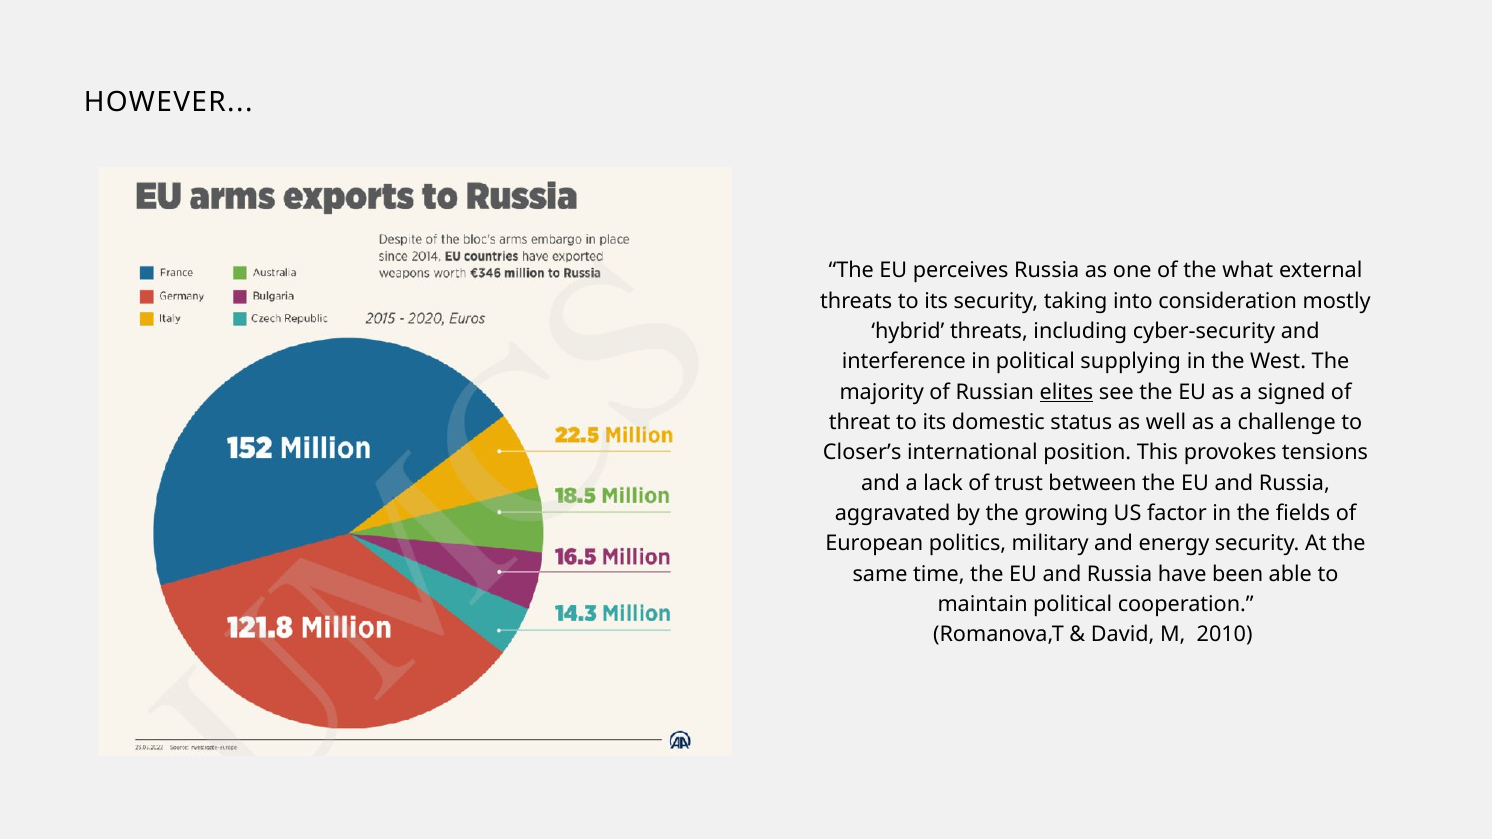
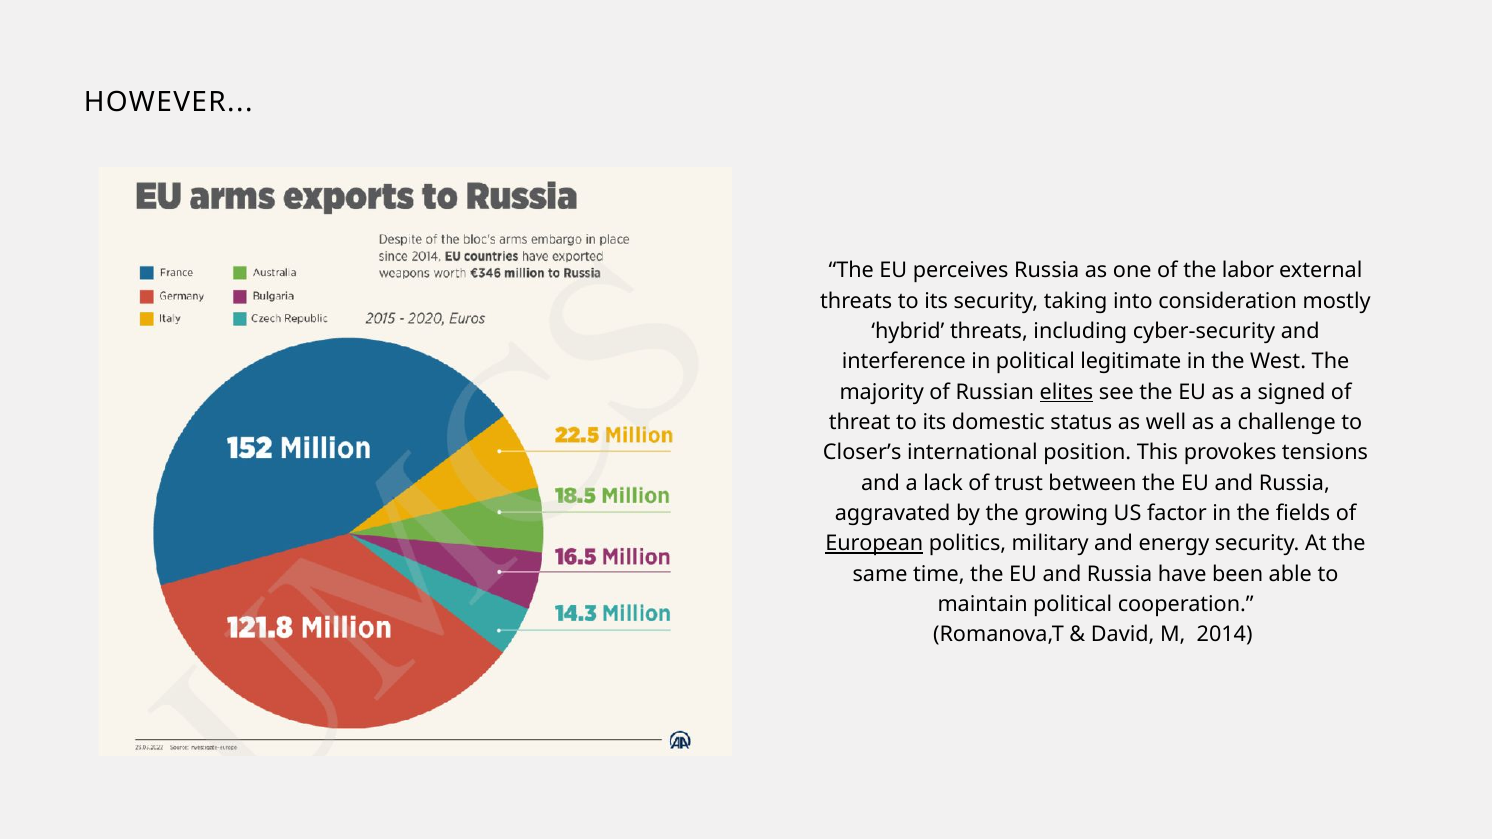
what: what -> labor
supplying: supplying -> legitimate
European underline: none -> present
2010: 2010 -> 2014
